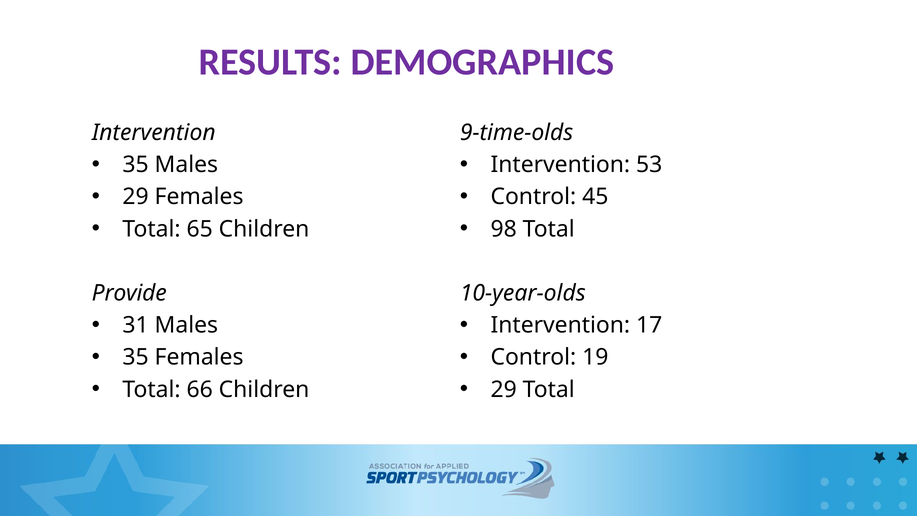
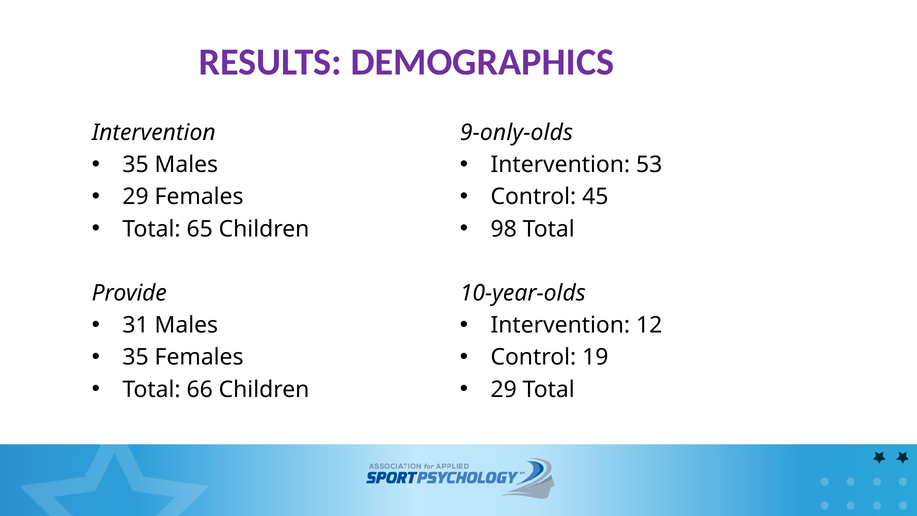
9-time-olds: 9-time-olds -> 9-only-olds
17: 17 -> 12
